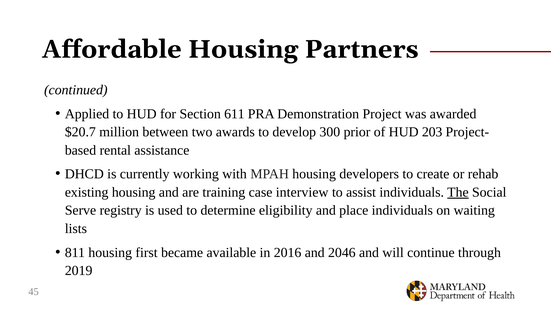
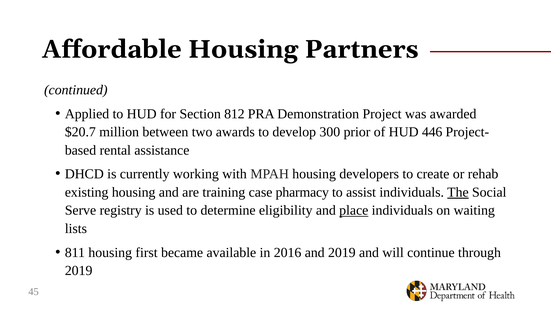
611: 611 -> 812
203: 203 -> 446
interview: interview -> pharmacy
place underline: none -> present
and 2046: 2046 -> 2019
